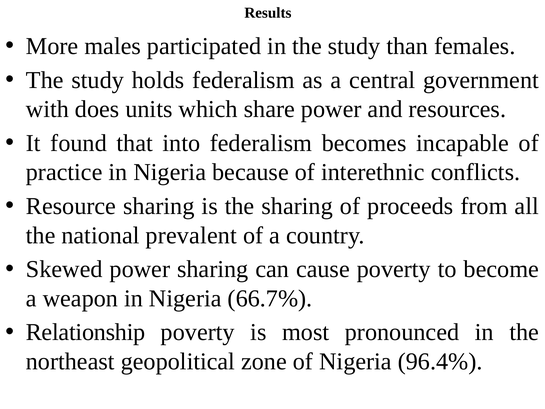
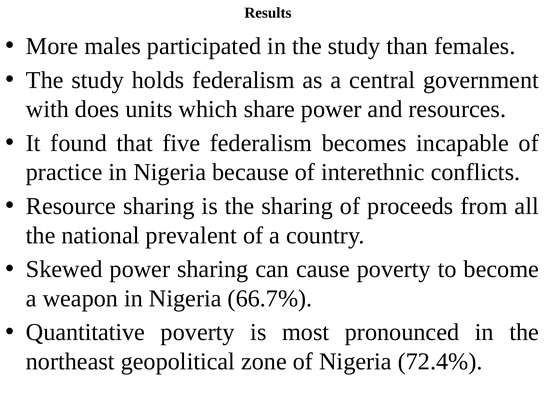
into: into -> five
Relationship: Relationship -> Quantitative
96.4%: 96.4% -> 72.4%
